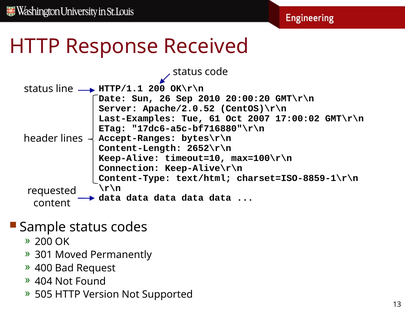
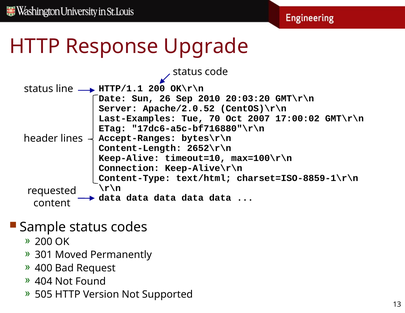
Received: Received -> Upgrade
20:00:20: 20:00:20 -> 20:03:20
61: 61 -> 70
